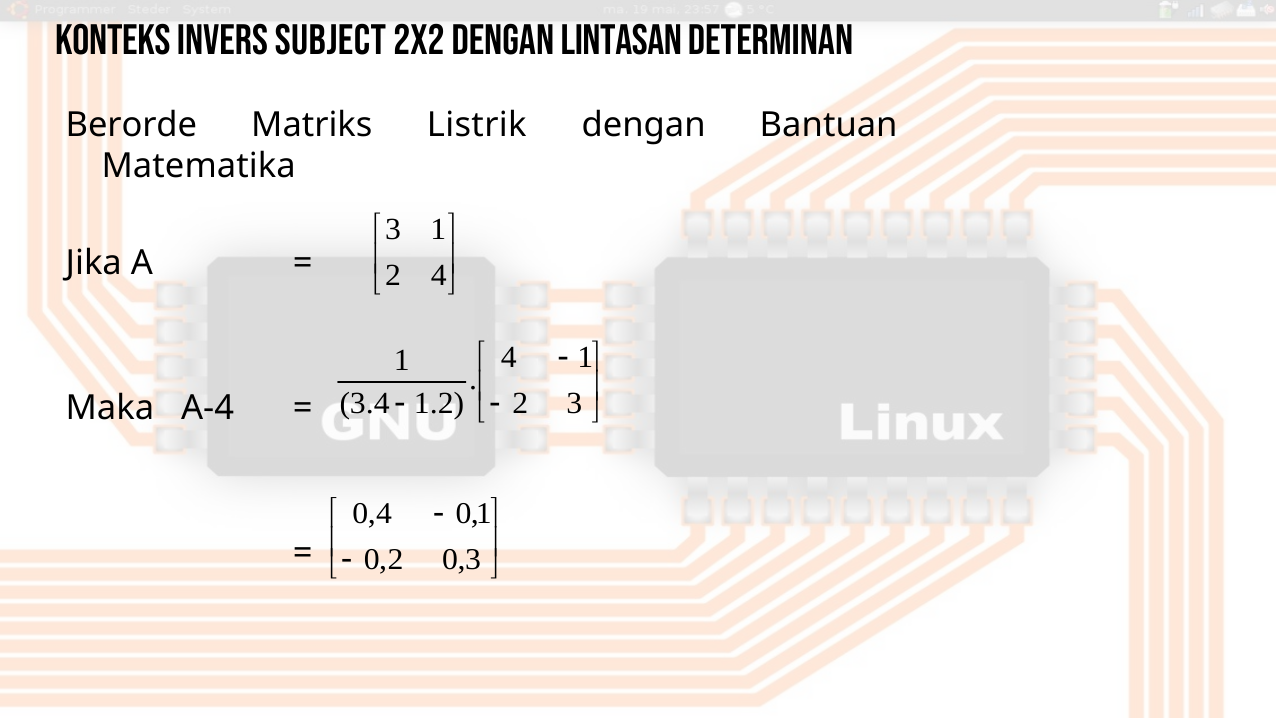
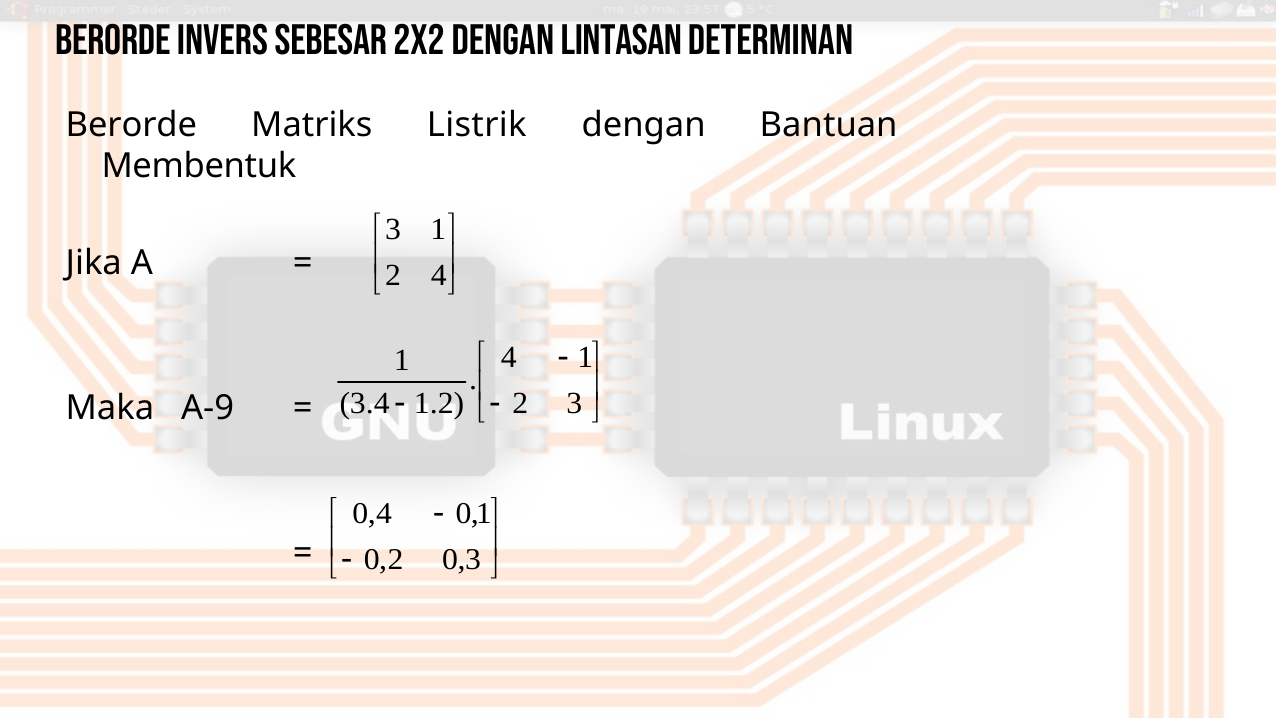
KONTEKS at (113, 40): KONTEKS -> BERORDE
SUBJECT: SUBJECT -> SEBESAR
Matematika: Matematika -> Membentuk
A-4: A-4 -> A-9
